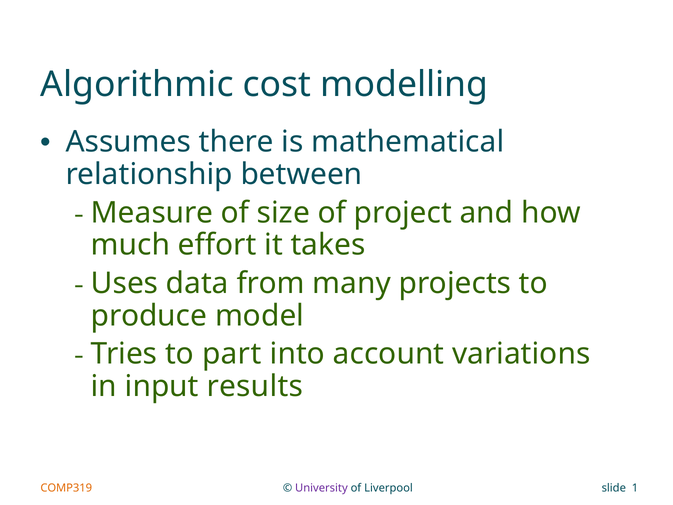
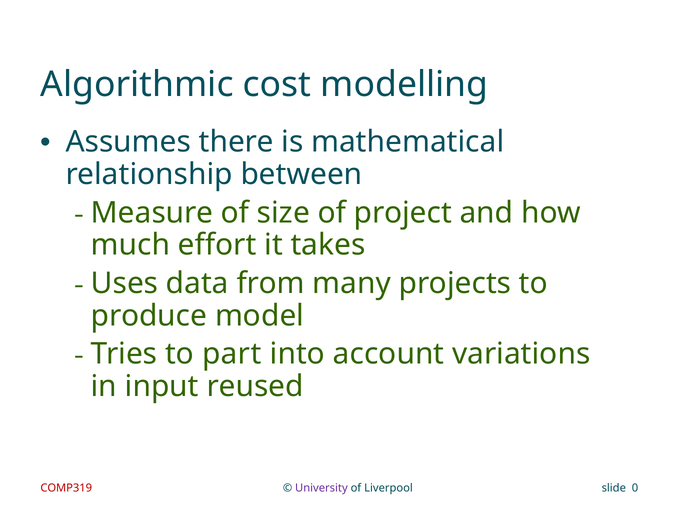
results: results -> reused
COMP319 colour: orange -> red
1: 1 -> 0
